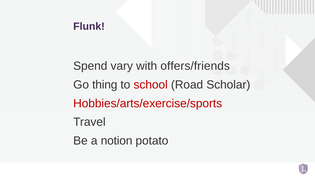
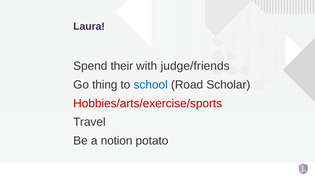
Flunk: Flunk -> Laura
vary: vary -> their
offers/friends: offers/friends -> judge/friends
school colour: red -> blue
